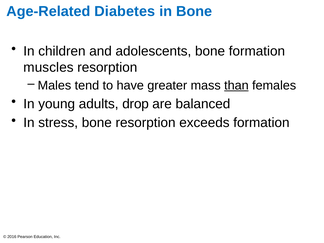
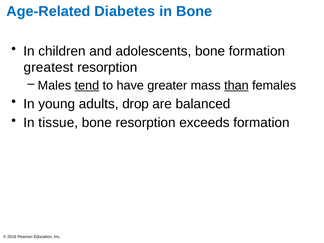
muscles: muscles -> greatest
tend underline: none -> present
stress: stress -> tissue
